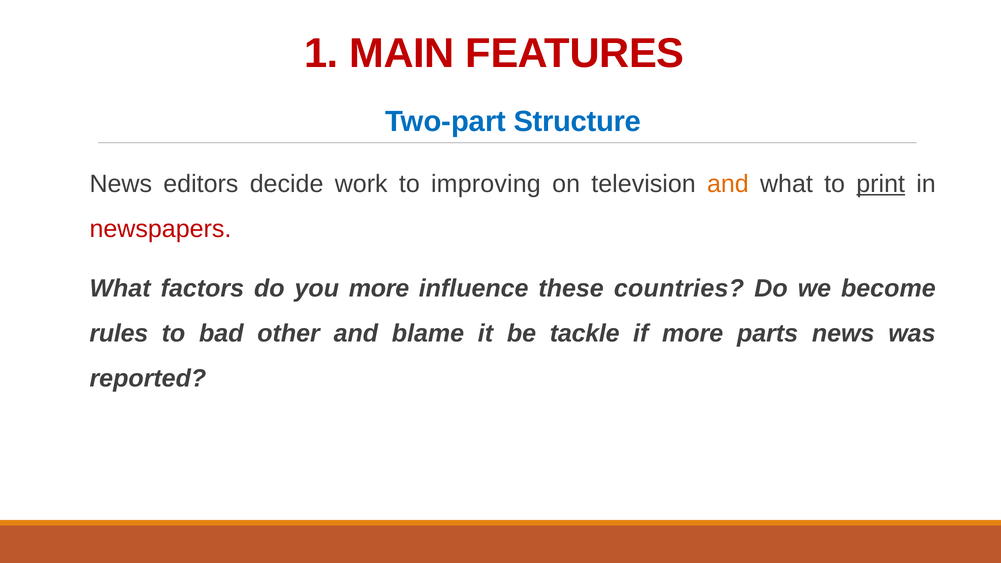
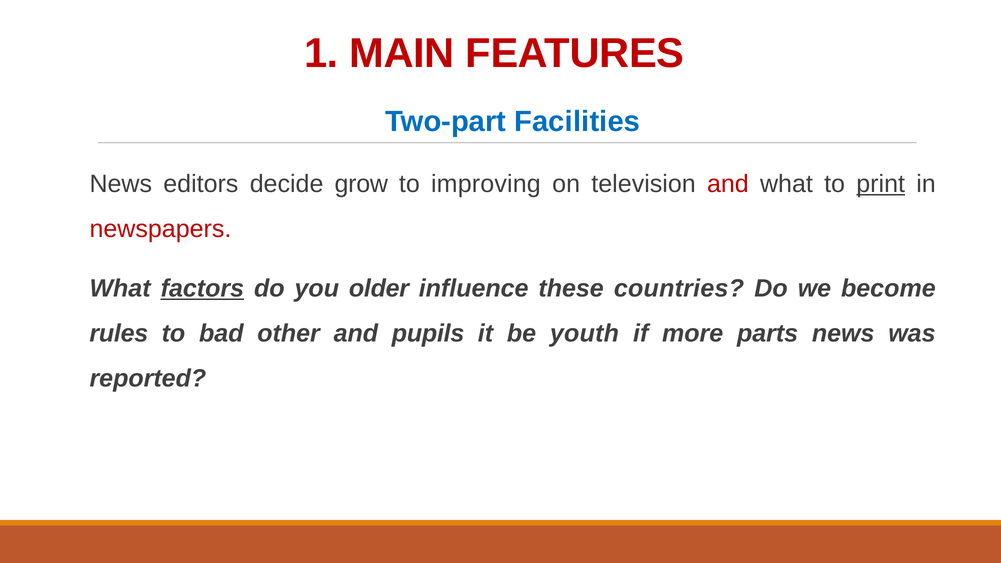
Structure: Structure -> Facilities
work: work -> grow
and at (728, 184) colour: orange -> red
factors underline: none -> present
you more: more -> older
blame: blame -> pupils
tackle: tackle -> youth
